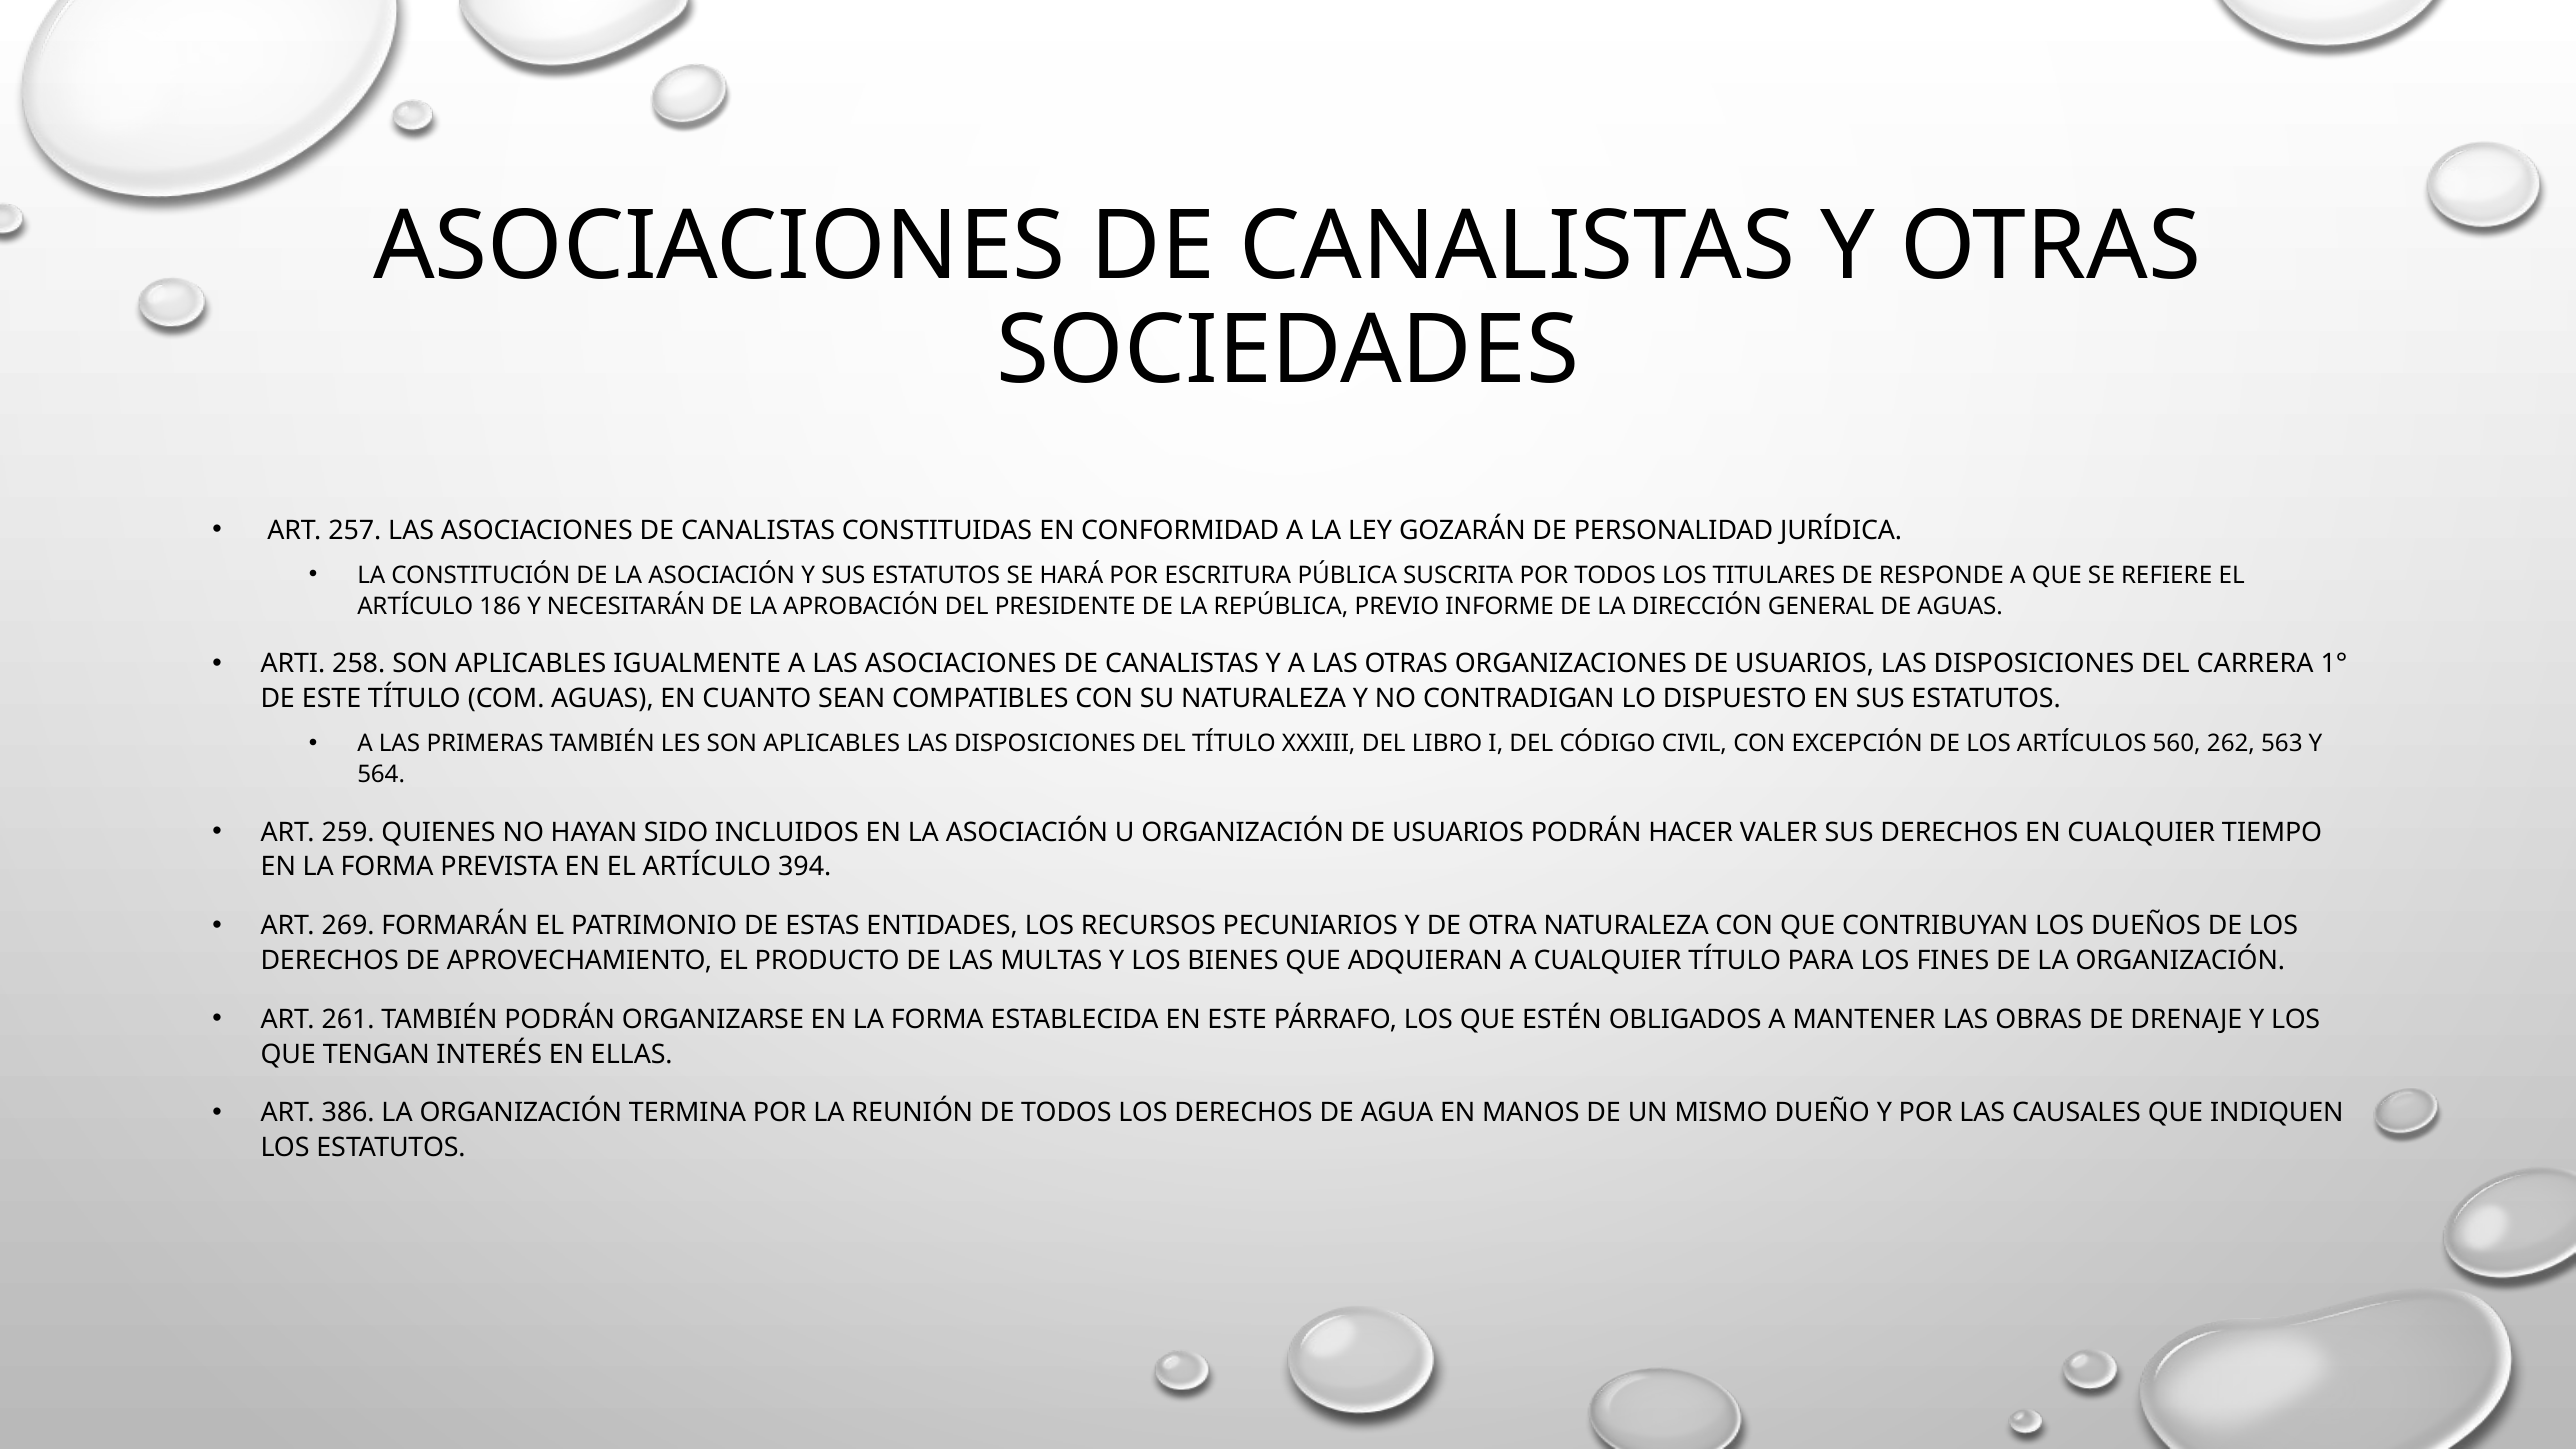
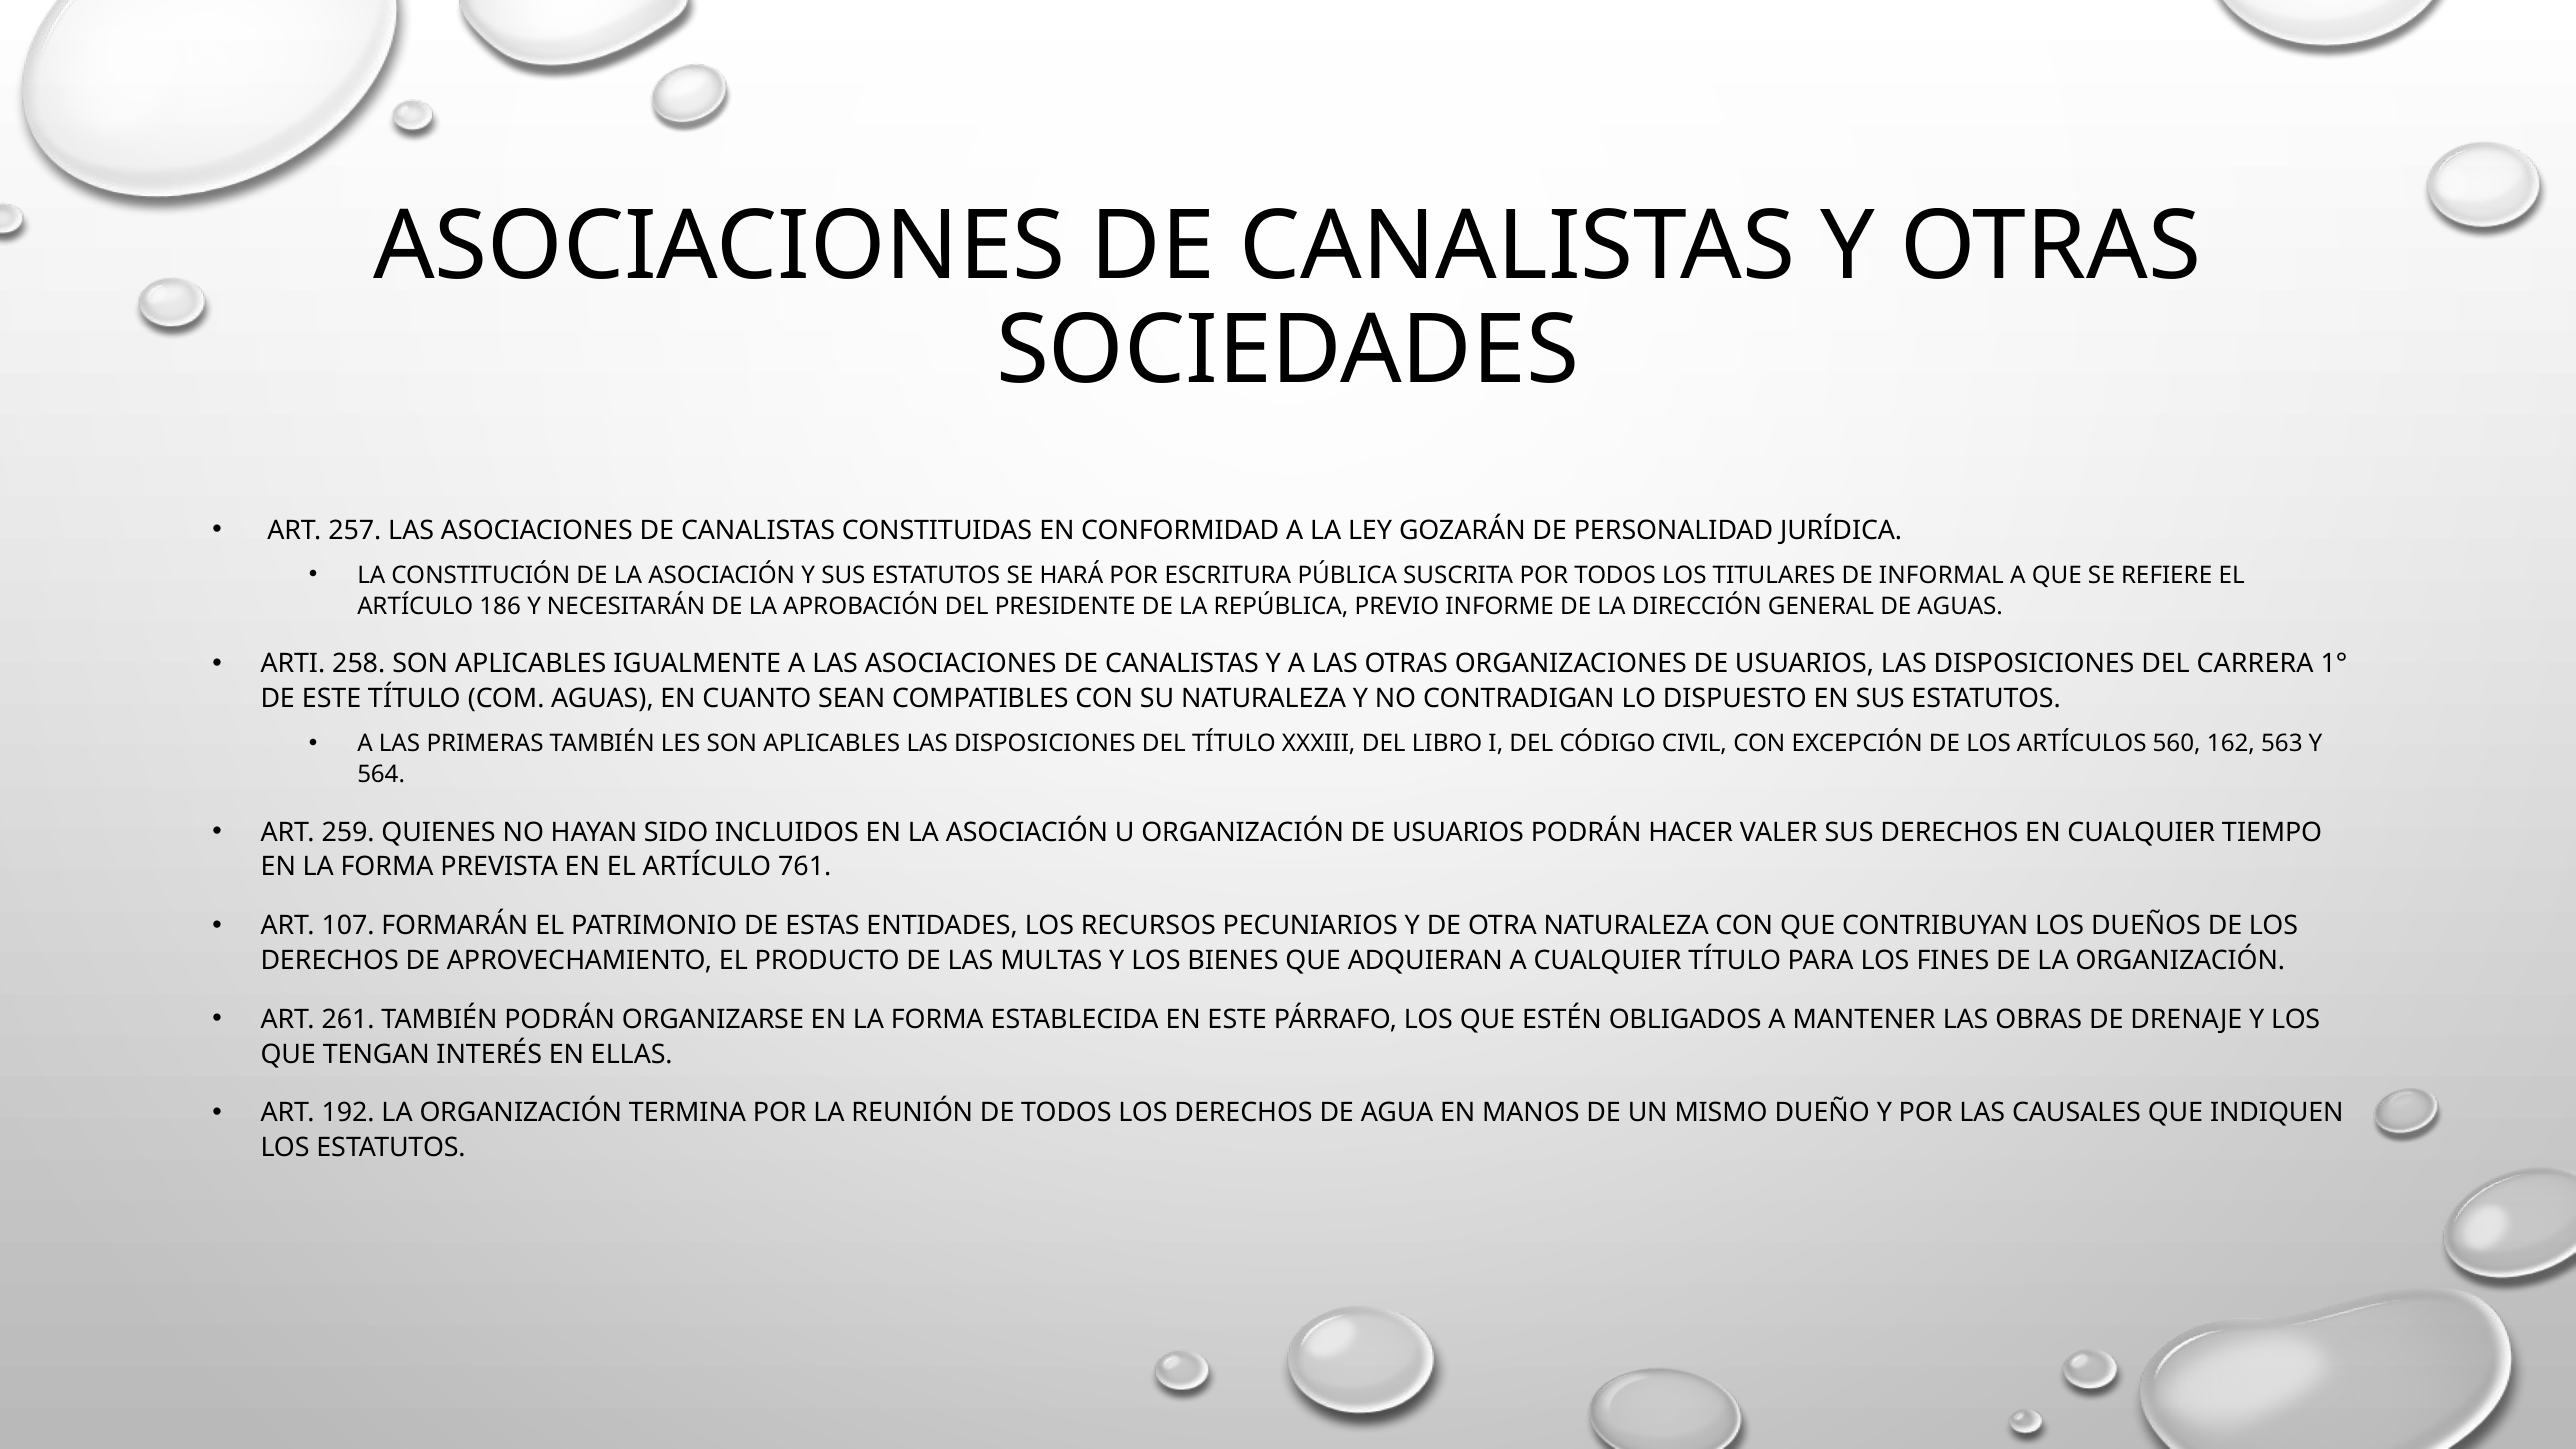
RESPONDE: RESPONDE -> INFORMAL
262: 262 -> 162
394: 394 -> 761
269: 269 -> 107
386: 386 -> 192
